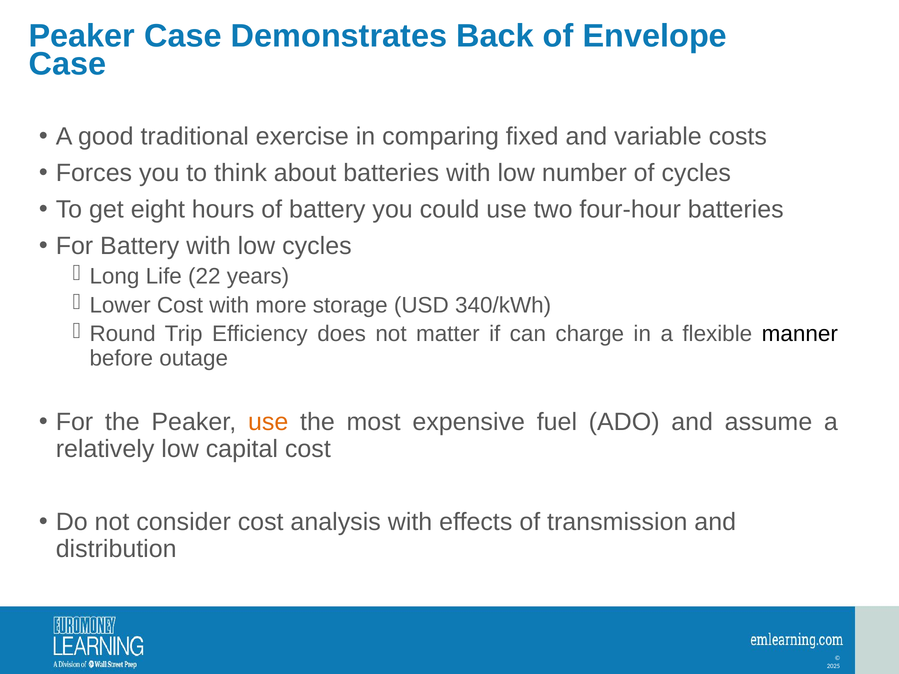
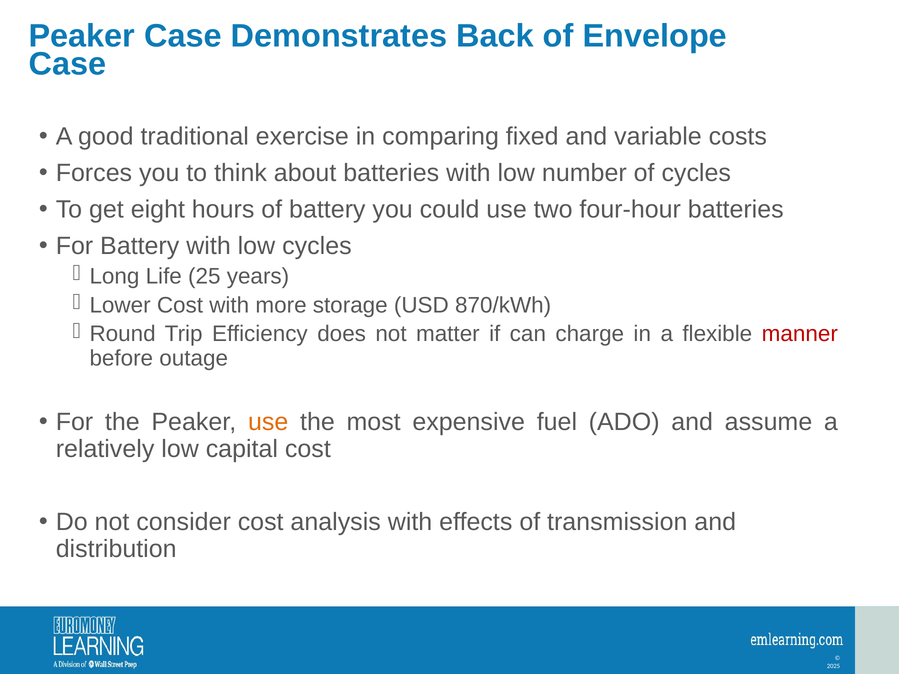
22: 22 -> 25
340/kWh: 340/kWh -> 870/kWh
manner colour: black -> red
